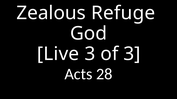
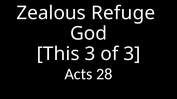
Live: Live -> This
